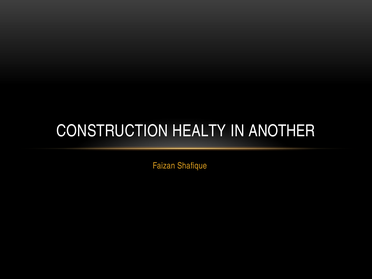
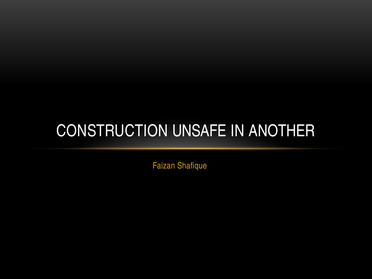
HEALTY: HEALTY -> UNSAFE
